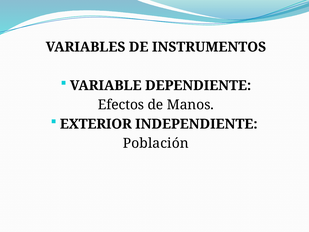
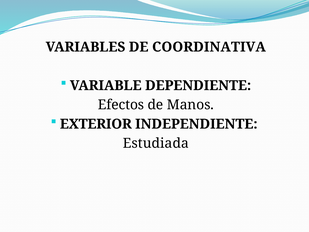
INSTRUMENTOS: INSTRUMENTOS -> COORDINATIVA
Población: Población -> Estudiada
